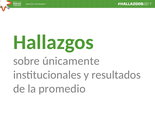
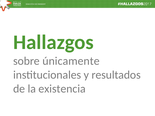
promedio: promedio -> existencia
